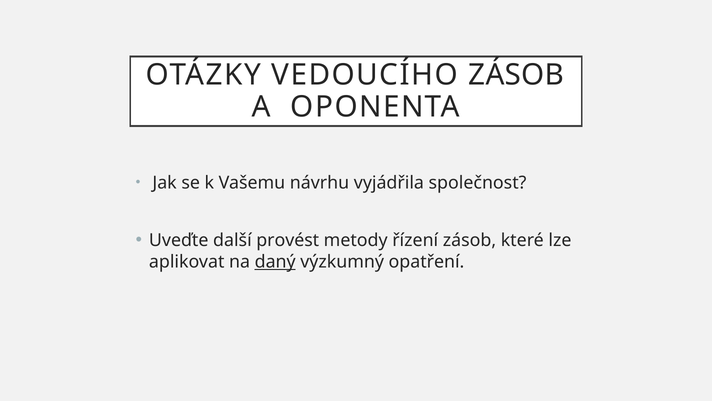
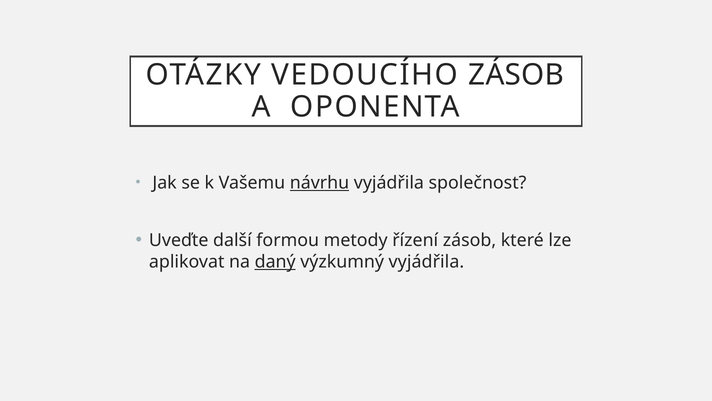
návrhu underline: none -> present
provést: provést -> formou
výzkumný opatření: opatření -> vyjádřila
